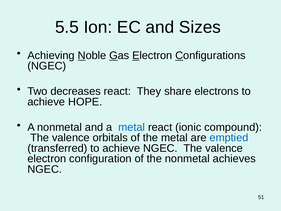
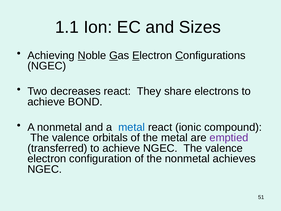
5.5: 5.5 -> 1.1
HOPE: HOPE -> BOND
emptied colour: blue -> purple
